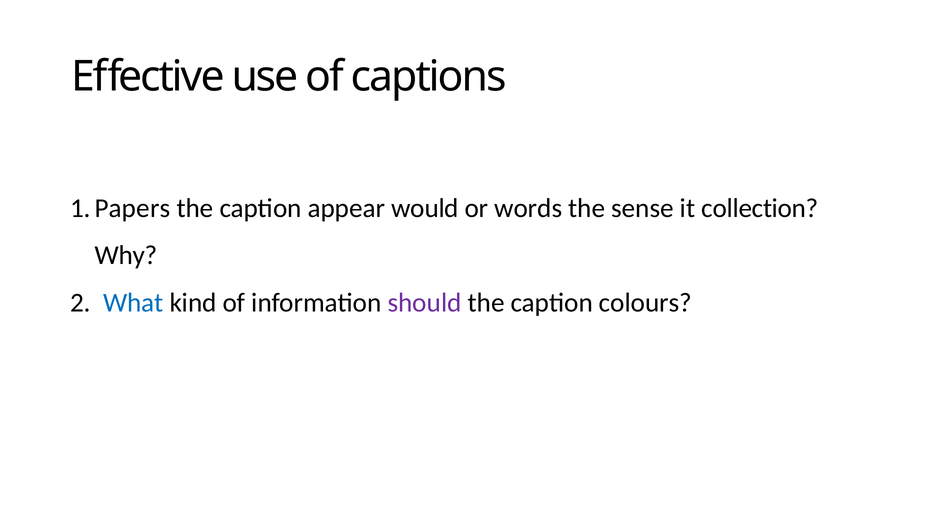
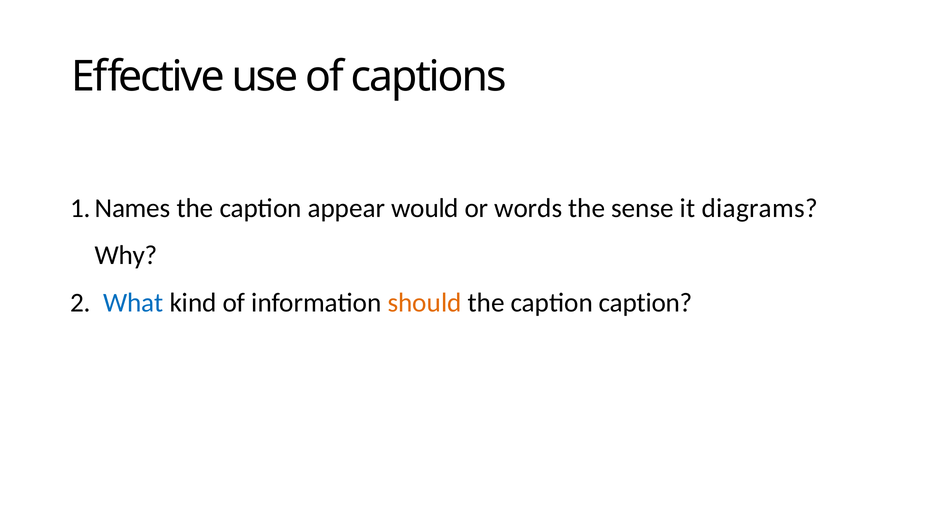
Papers: Papers -> Names
collection: collection -> diagrams
should colour: purple -> orange
caption colours: colours -> caption
